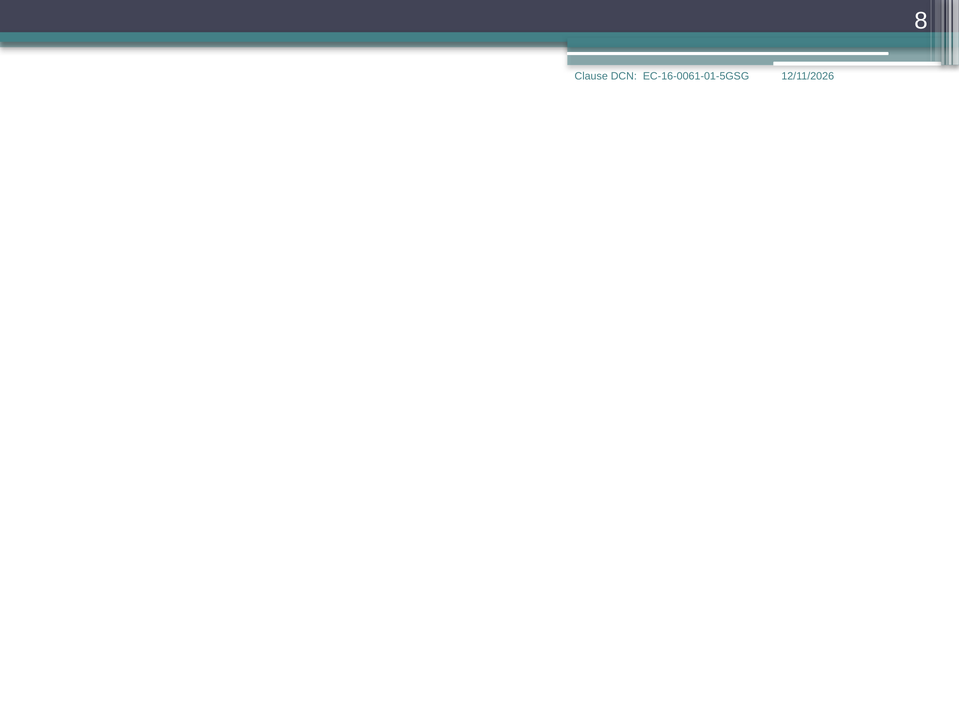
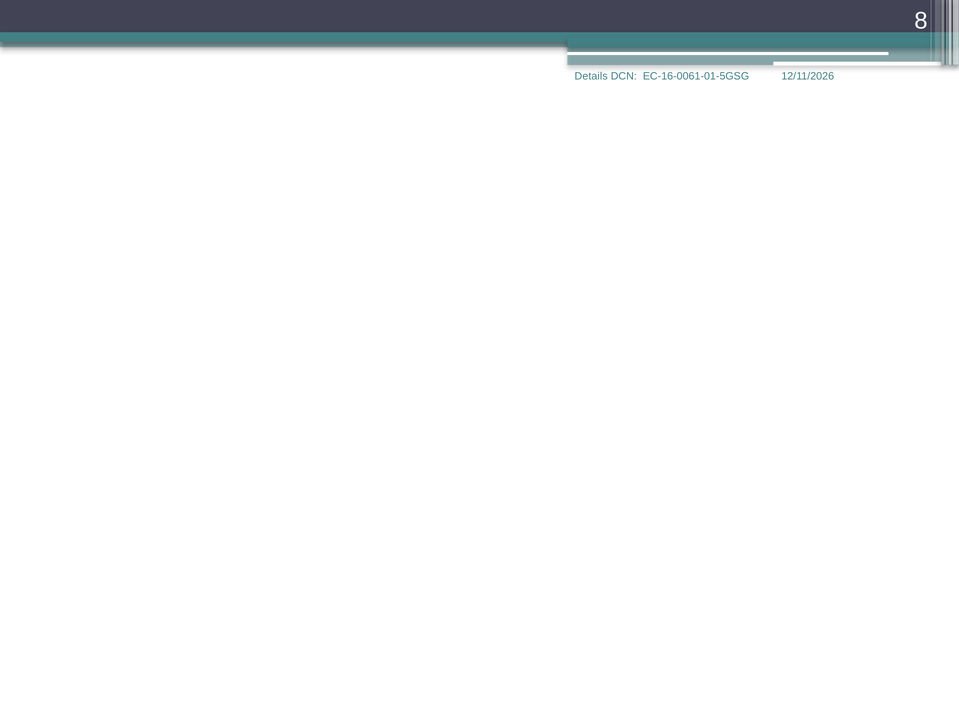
Clause: Clause -> Details
